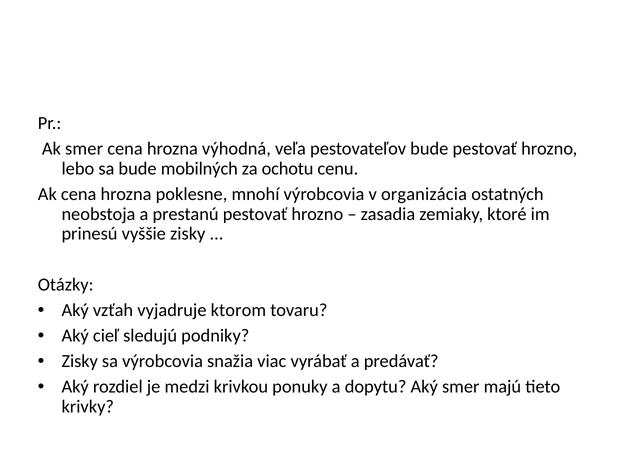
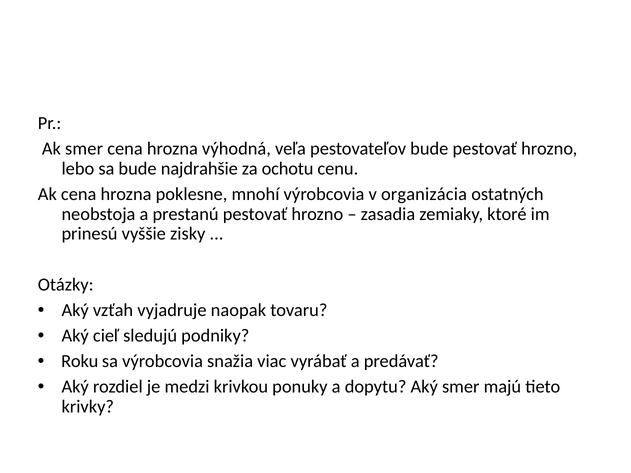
mobilných: mobilných -> najdrahšie
ktorom: ktorom -> naopak
Zisky at (80, 361): Zisky -> Roku
